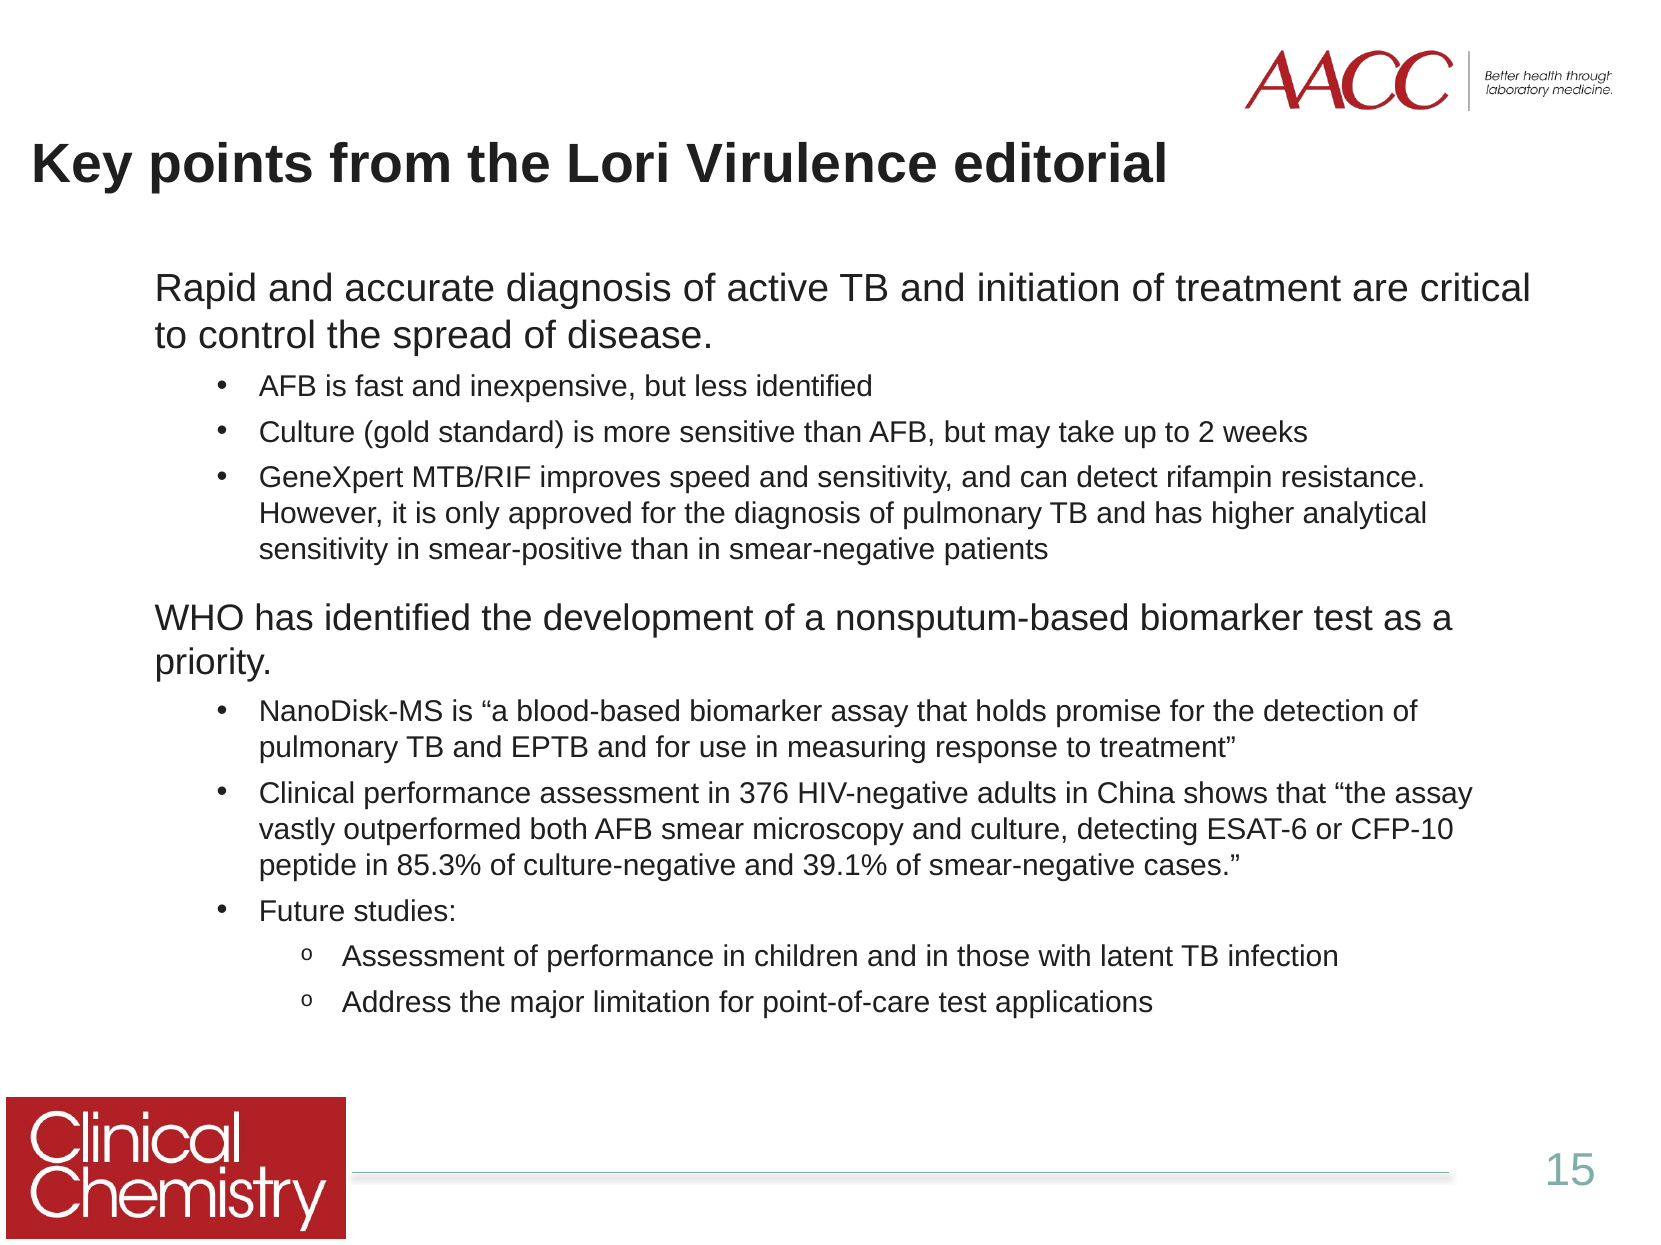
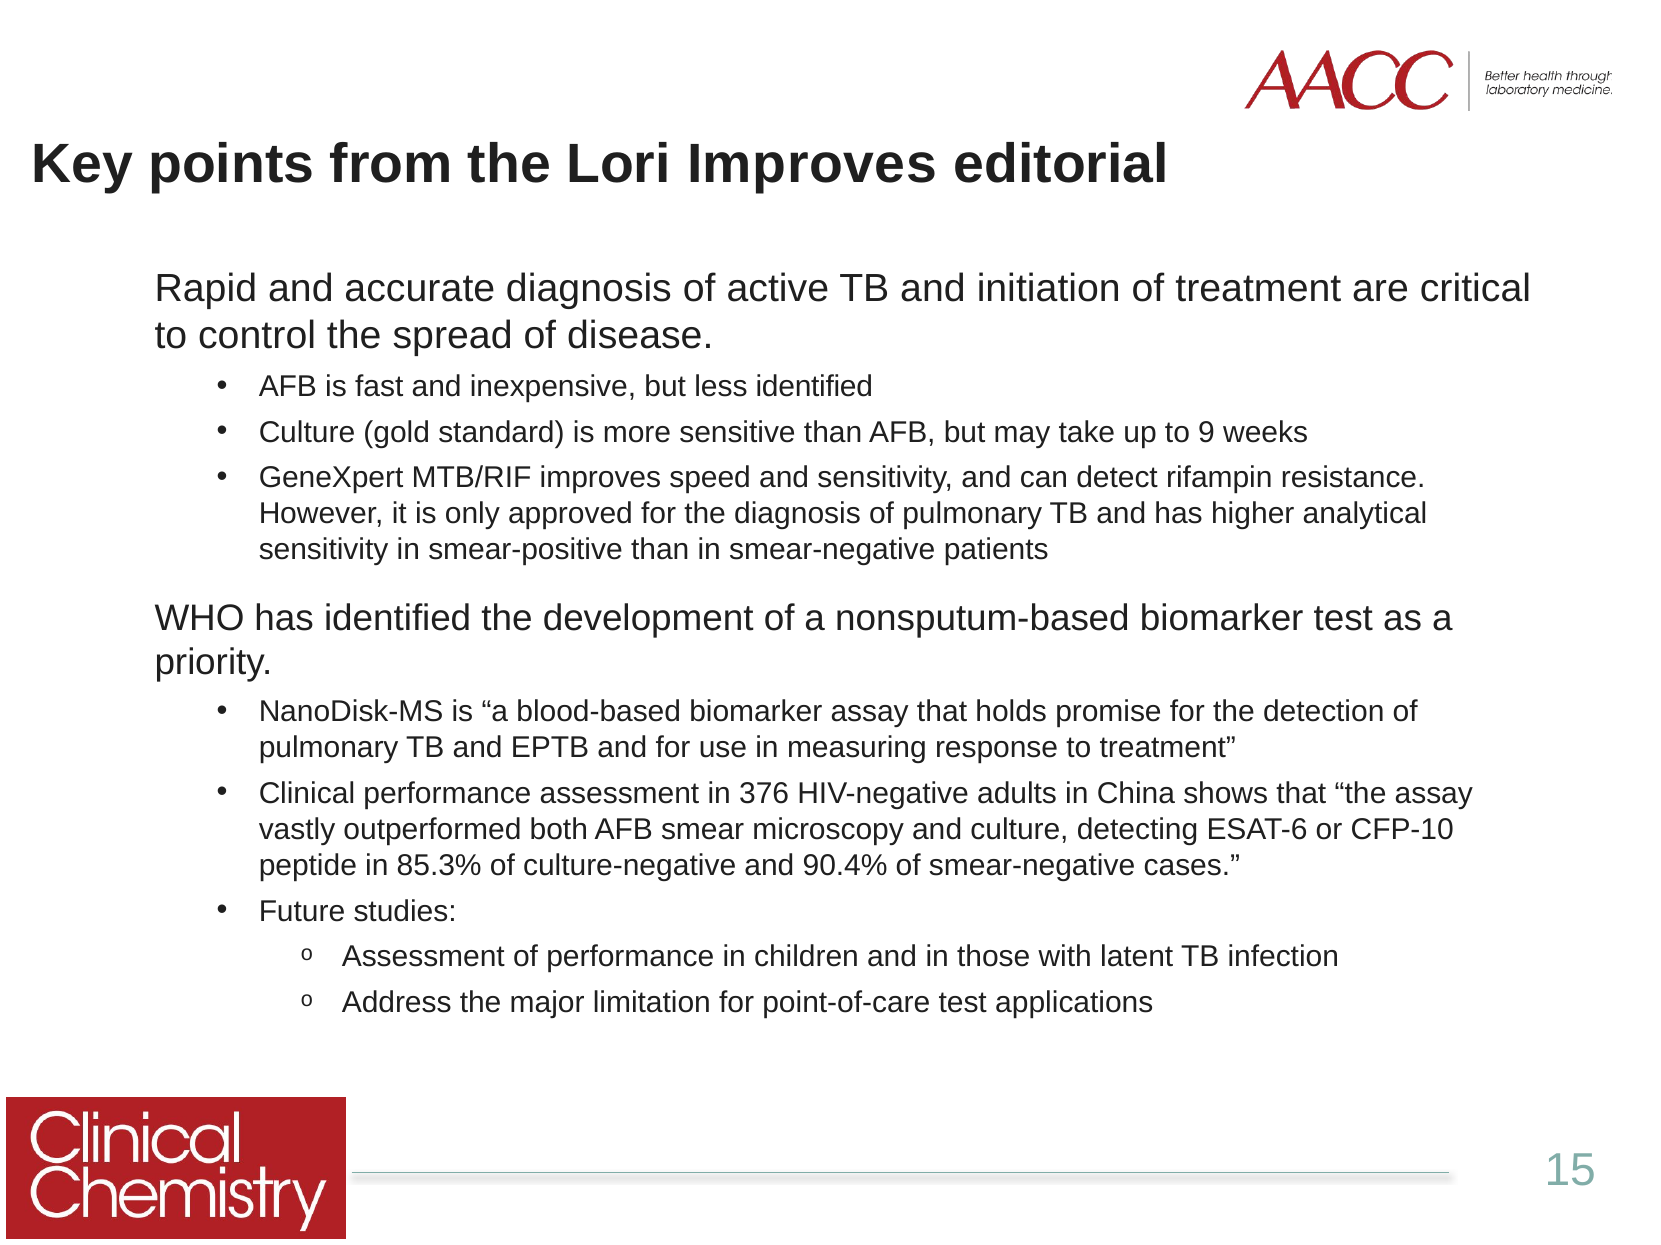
Lori Virulence: Virulence -> Improves
2: 2 -> 9
39.1%: 39.1% -> 90.4%
